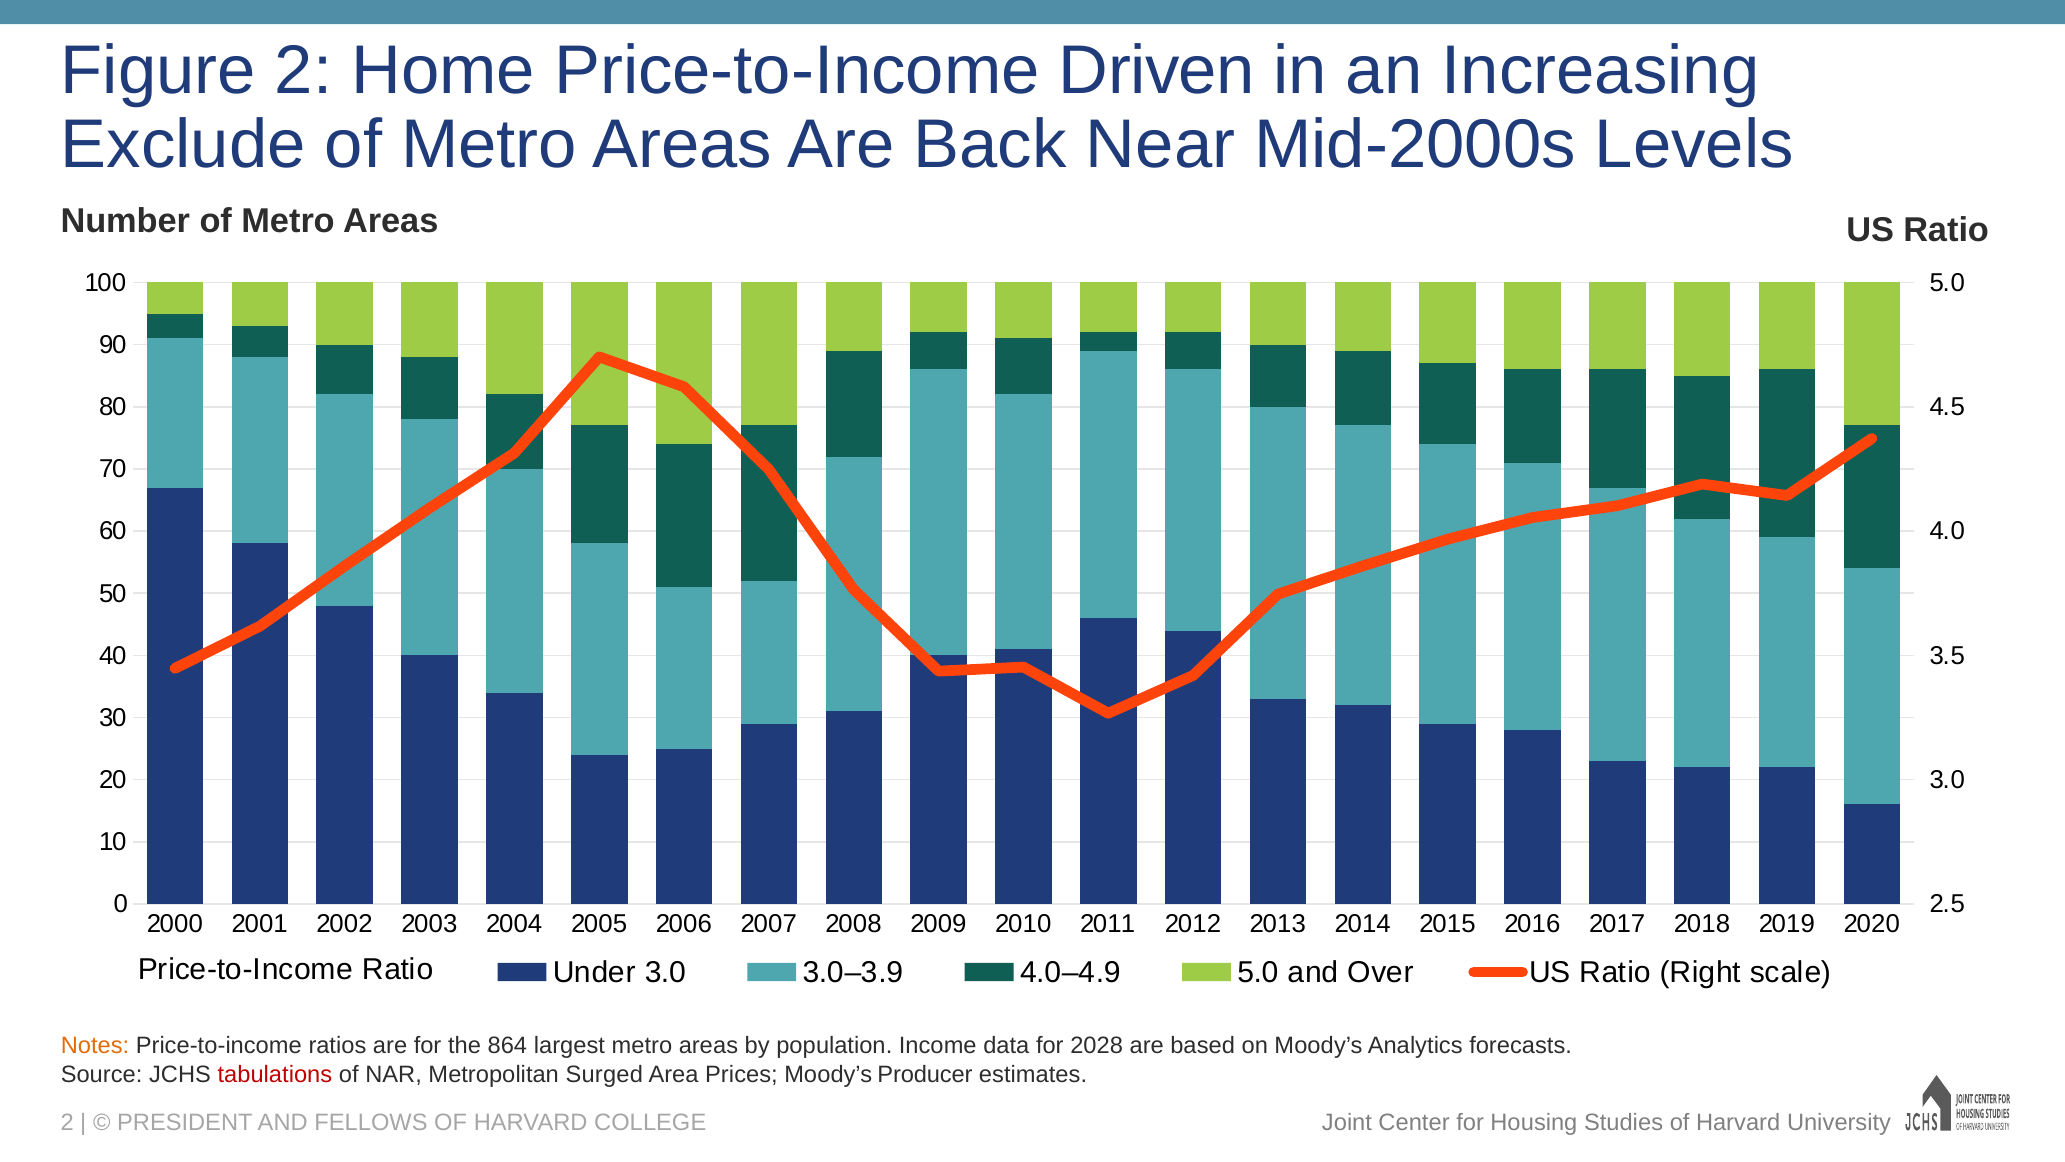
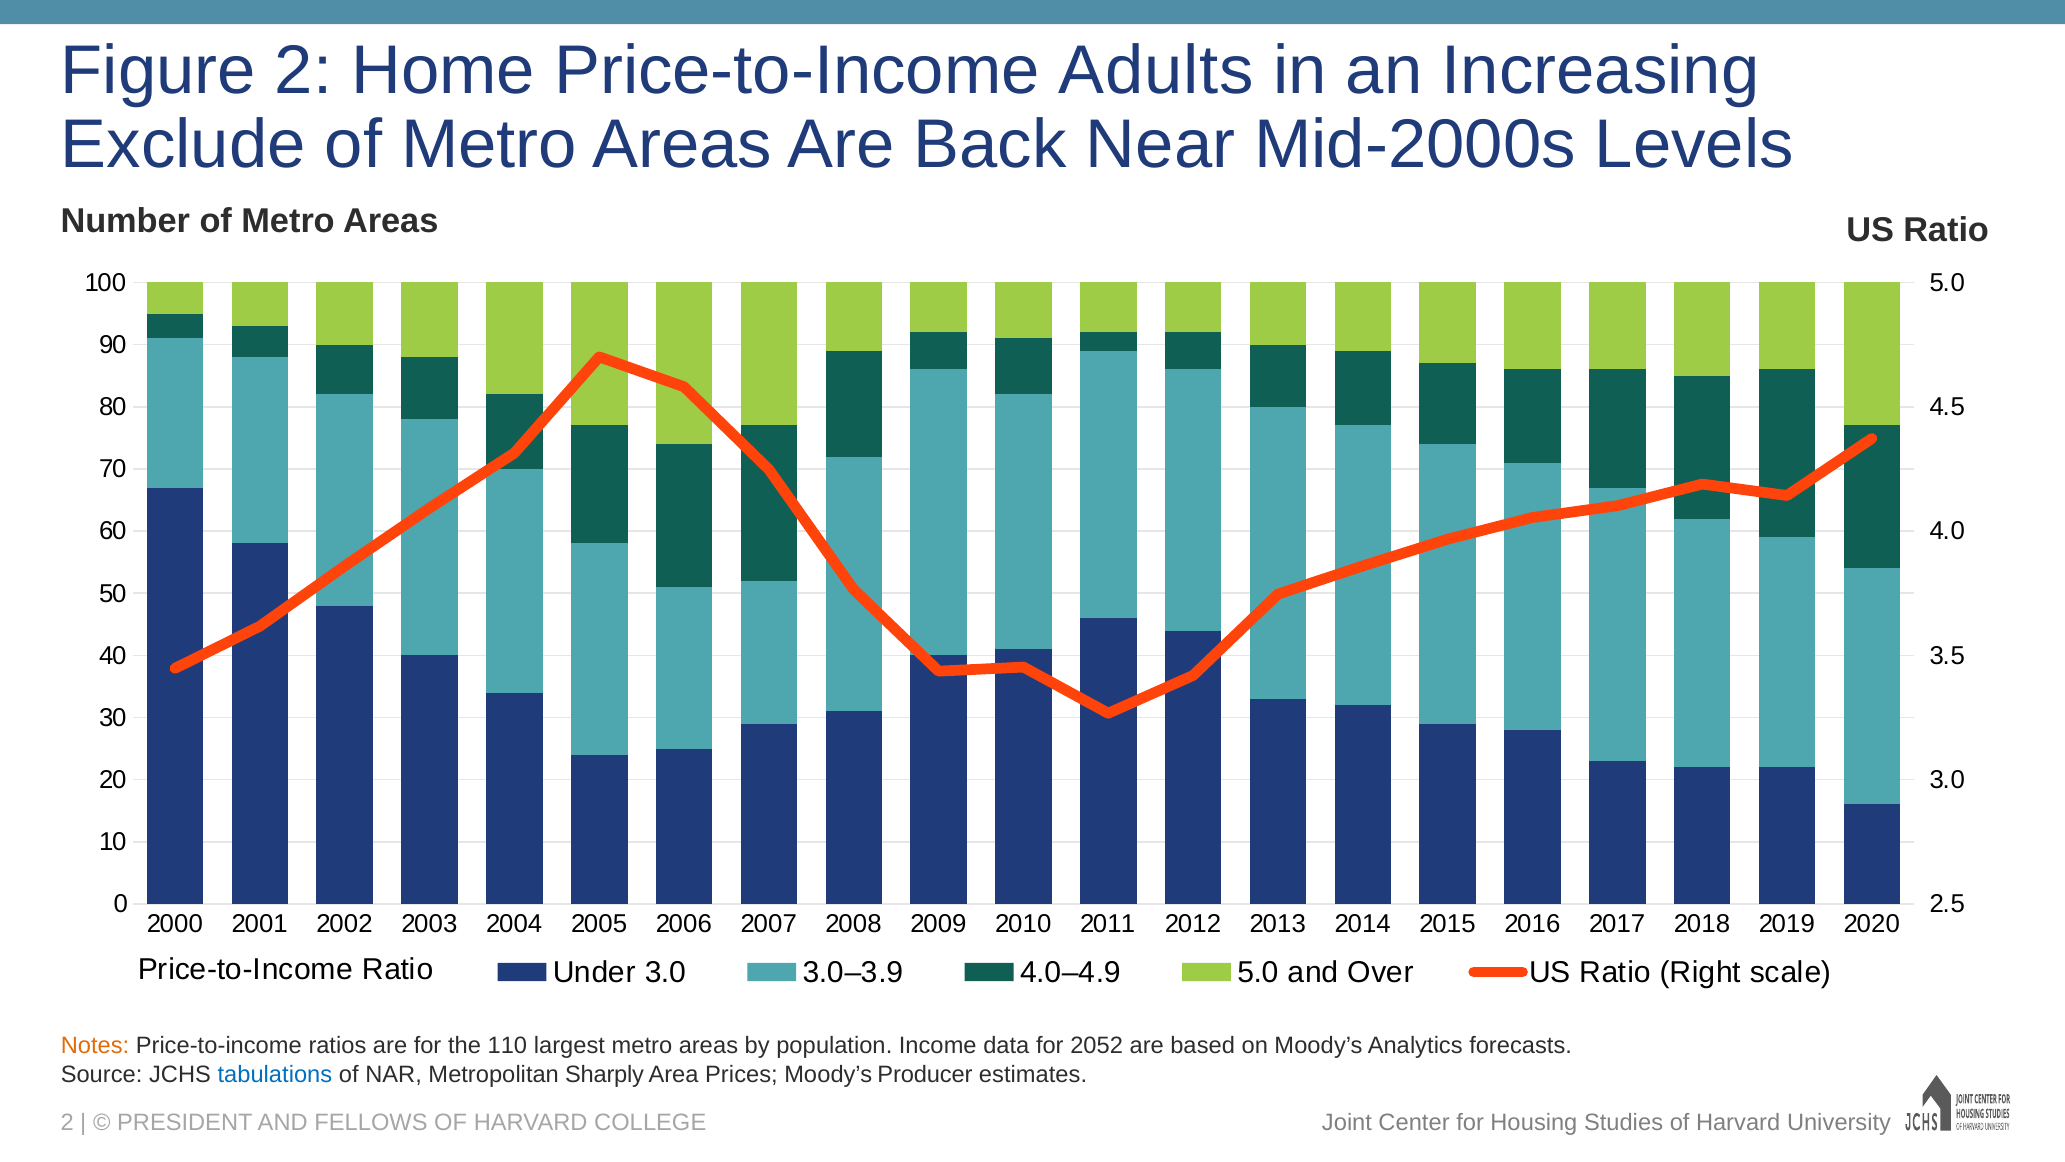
Driven: Driven -> Adults
864: 864 -> 110
2028: 2028 -> 2052
tabulations colour: red -> blue
Surged: Surged -> Sharply
